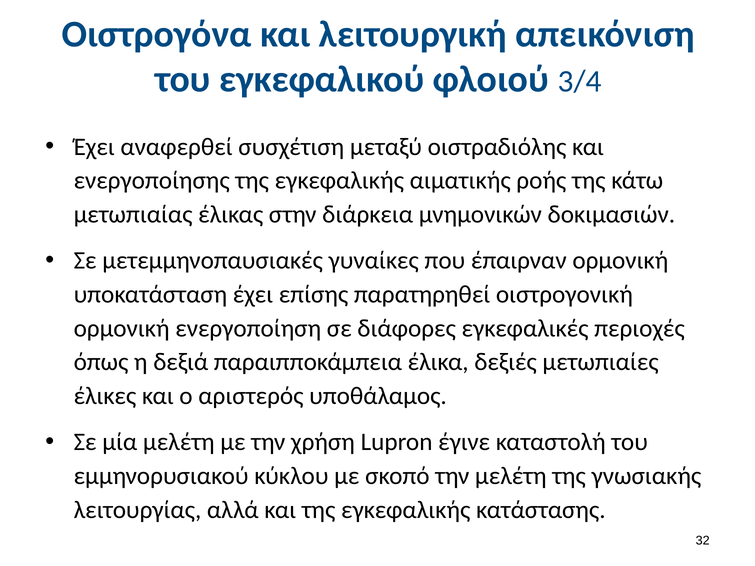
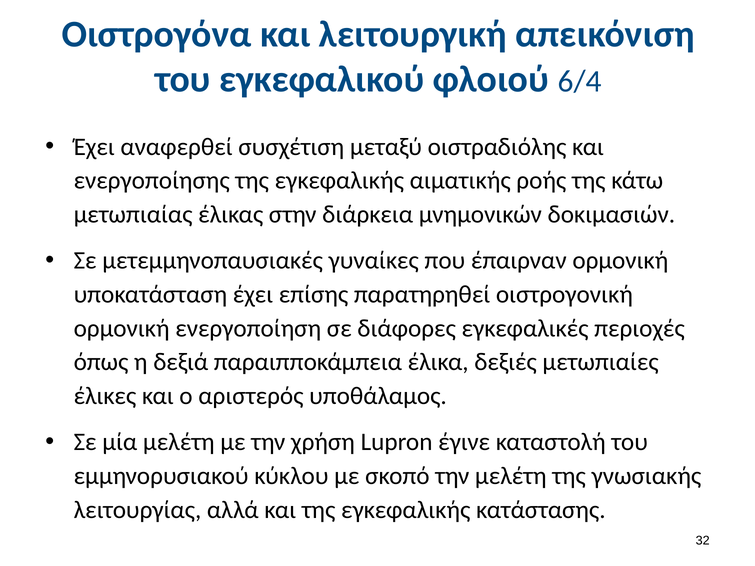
3/4: 3/4 -> 6/4
